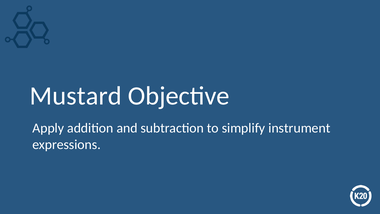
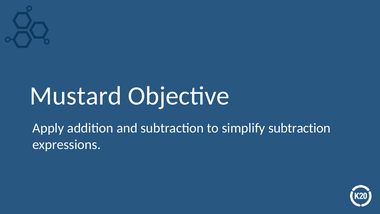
simplify instrument: instrument -> subtraction
